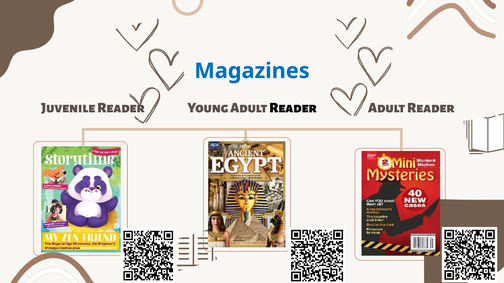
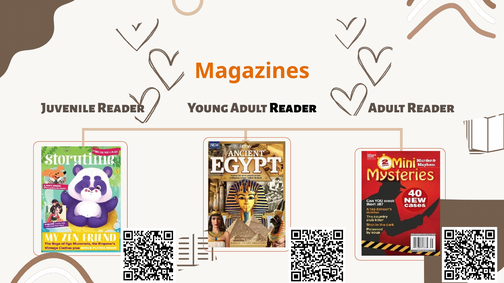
Magazines colour: blue -> orange
